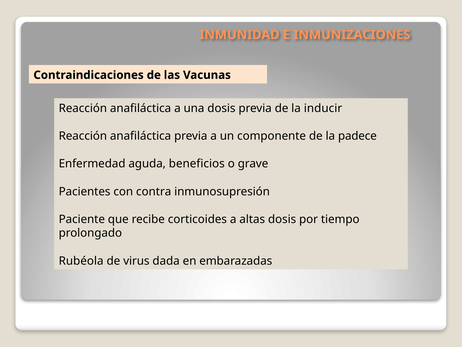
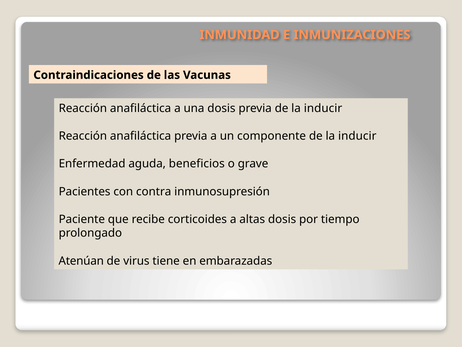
componente de la padece: padece -> inducir
Rubéola: Rubéola -> Atenúan
dada: dada -> tiene
